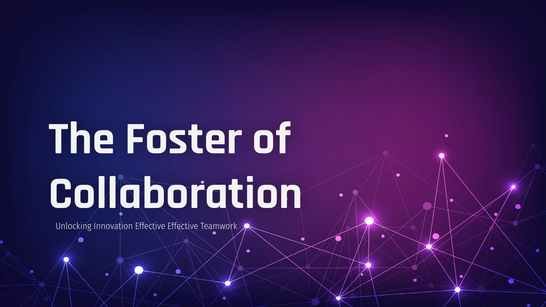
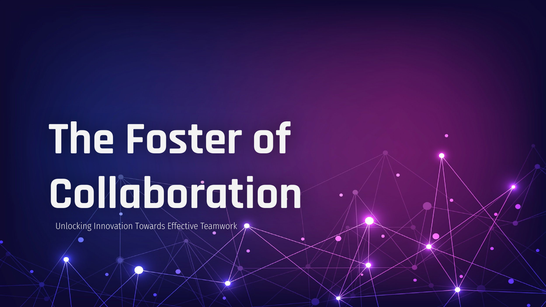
Innovation Effective: Effective -> Towards
